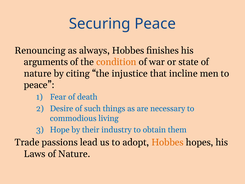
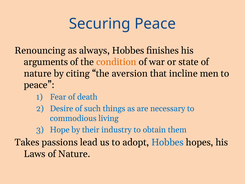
injustice: injustice -> aversion
Trade: Trade -> Takes
Hobbes at (168, 142) colour: orange -> blue
